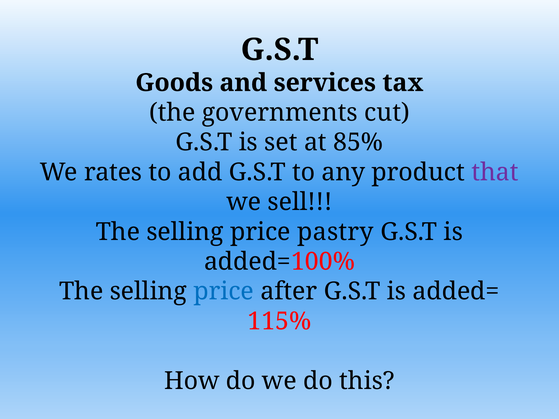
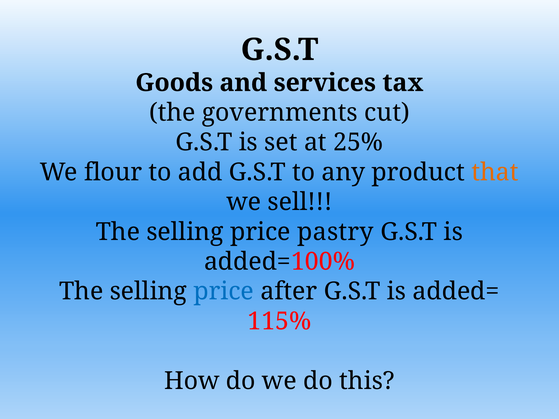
85%: 85% -> 25%
rates: rates -> flour
that colour: purple -> orange
